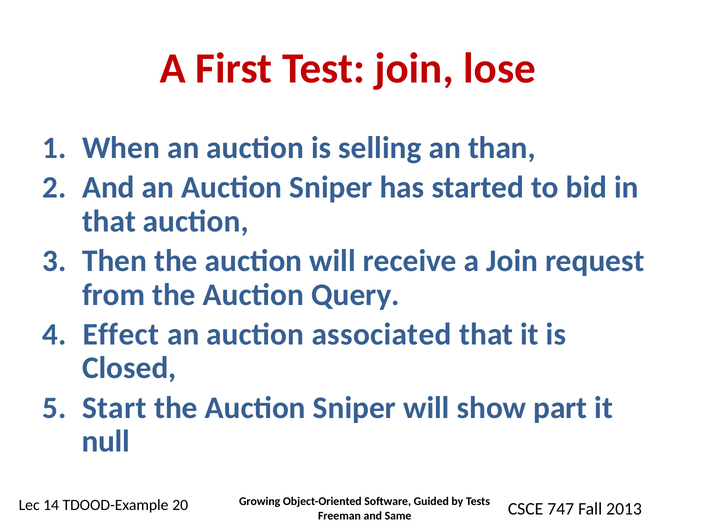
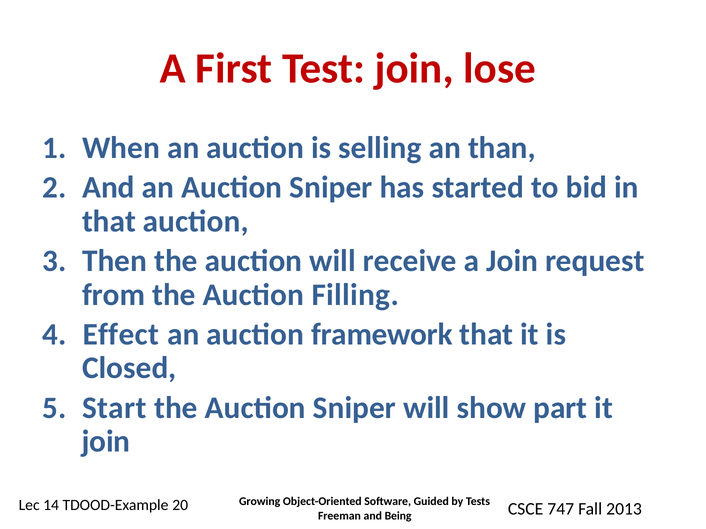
Query: Query -> Filling
associated: associated -> framework
null at (106, 442): null -> join
Same: Same -> Being
